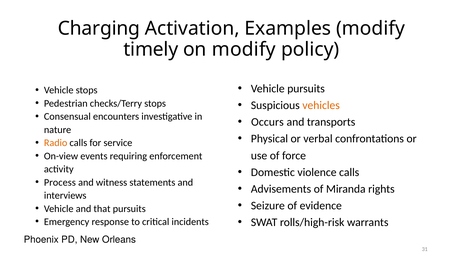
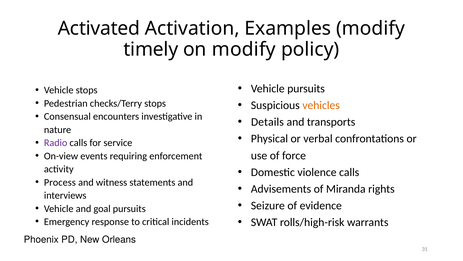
Charging: Charging -> Activated
Occurs: Occurs -> Details
Radio colour: orange -> purple
that: that -> goal
